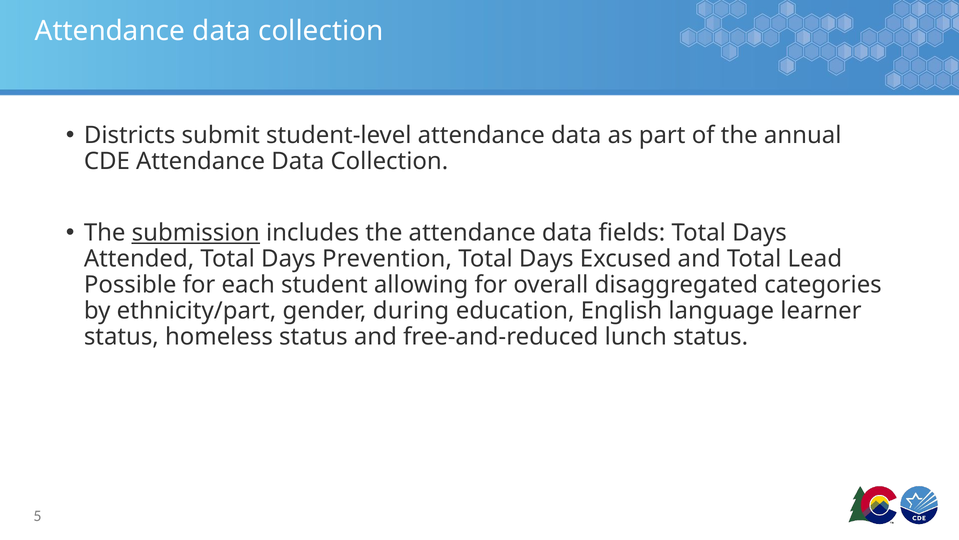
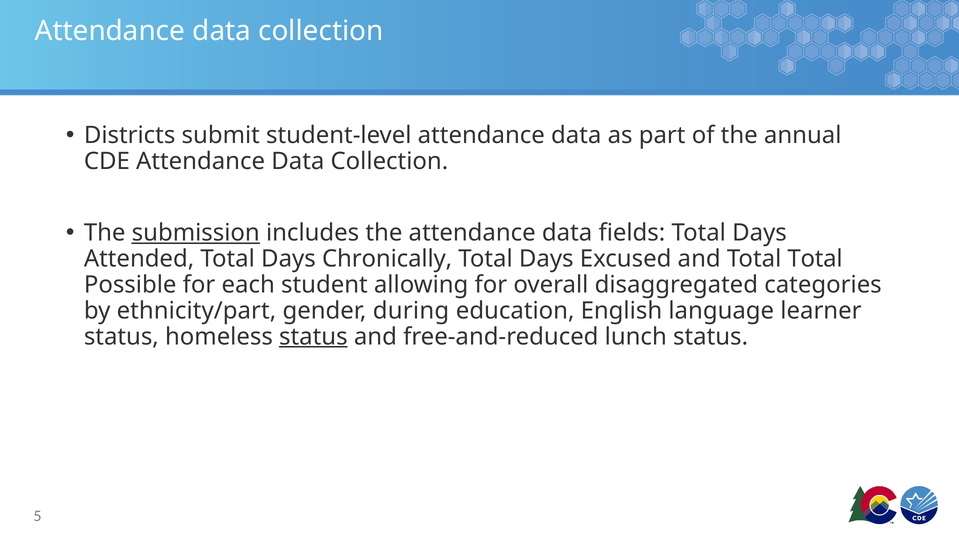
Prevention: Prevention -> Chronically
Total Lead: Lead -> Total
status at (313, 336) underline: none -> present
